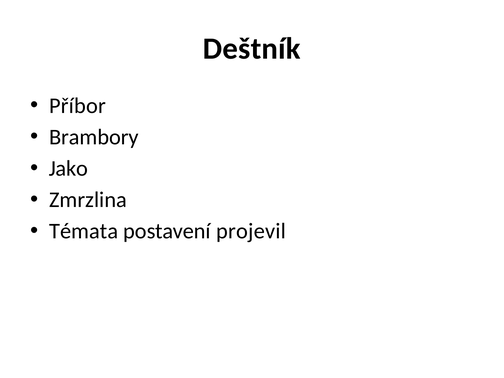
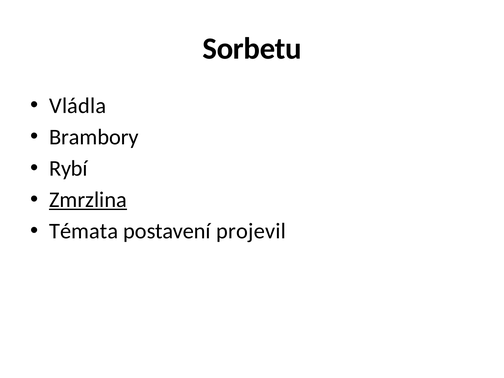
Deštník: Deštník -> Sorbetu
Příbor: Příbor -> Vládla
Jako: Jako -> Rybí
Zmrzlina underline: none -> present
